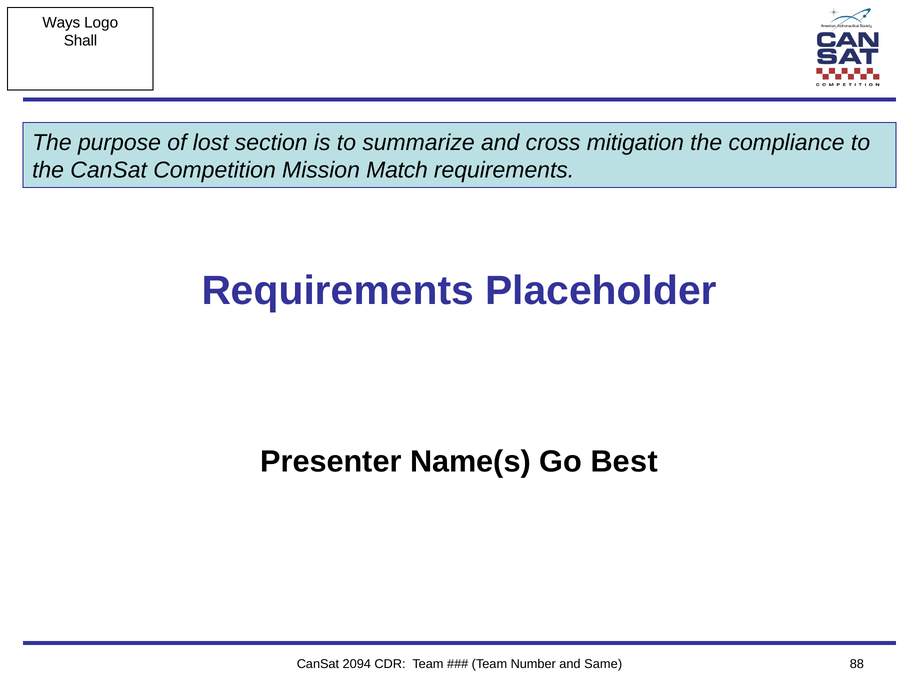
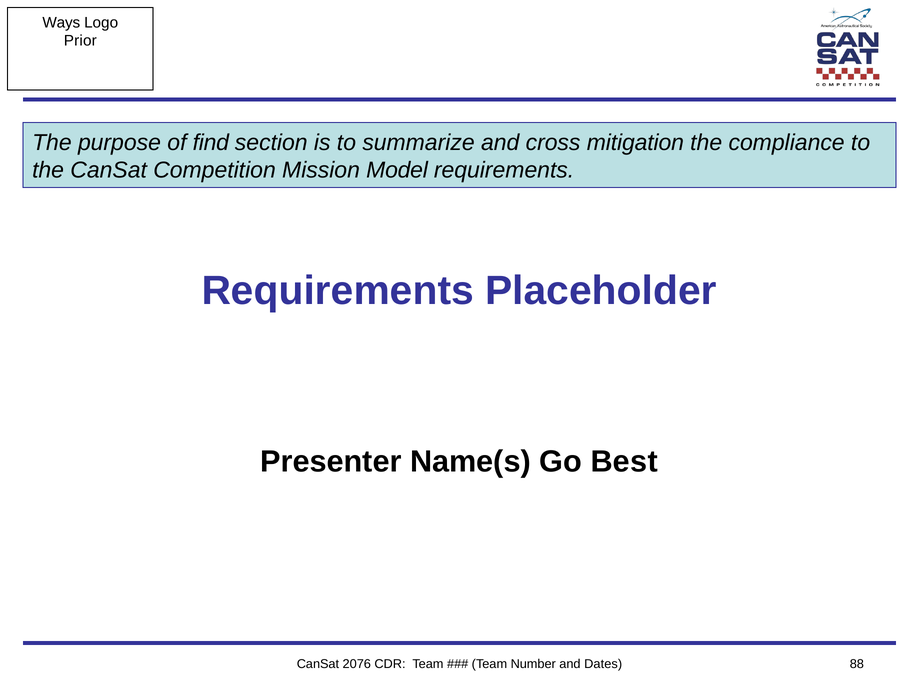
Shall: Shall -> Prior
lost: lost -> find
Match: Match -> Model
2094: 2094 -> 2076
Same: Same -> Dates
